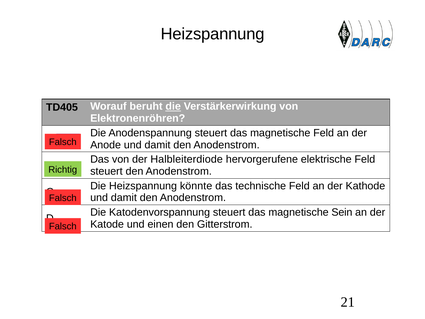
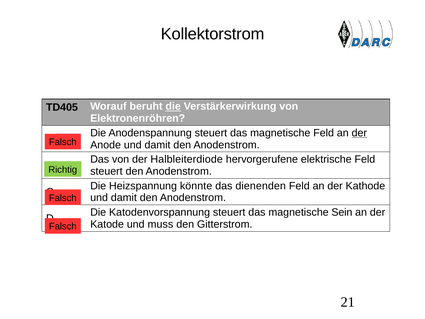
Heizspannung at (213, 34): Heizspannung -> Kollektorstrom
der at (359, 133) underline: none -> present
technische: technische -> dienenden
einen: einen -> muss
